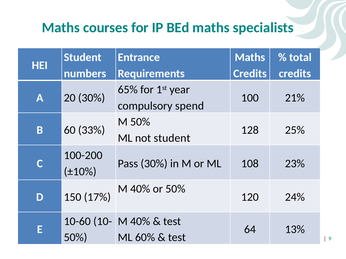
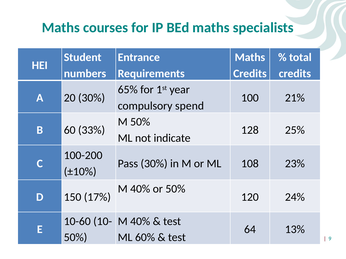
not student: student -> indicate
